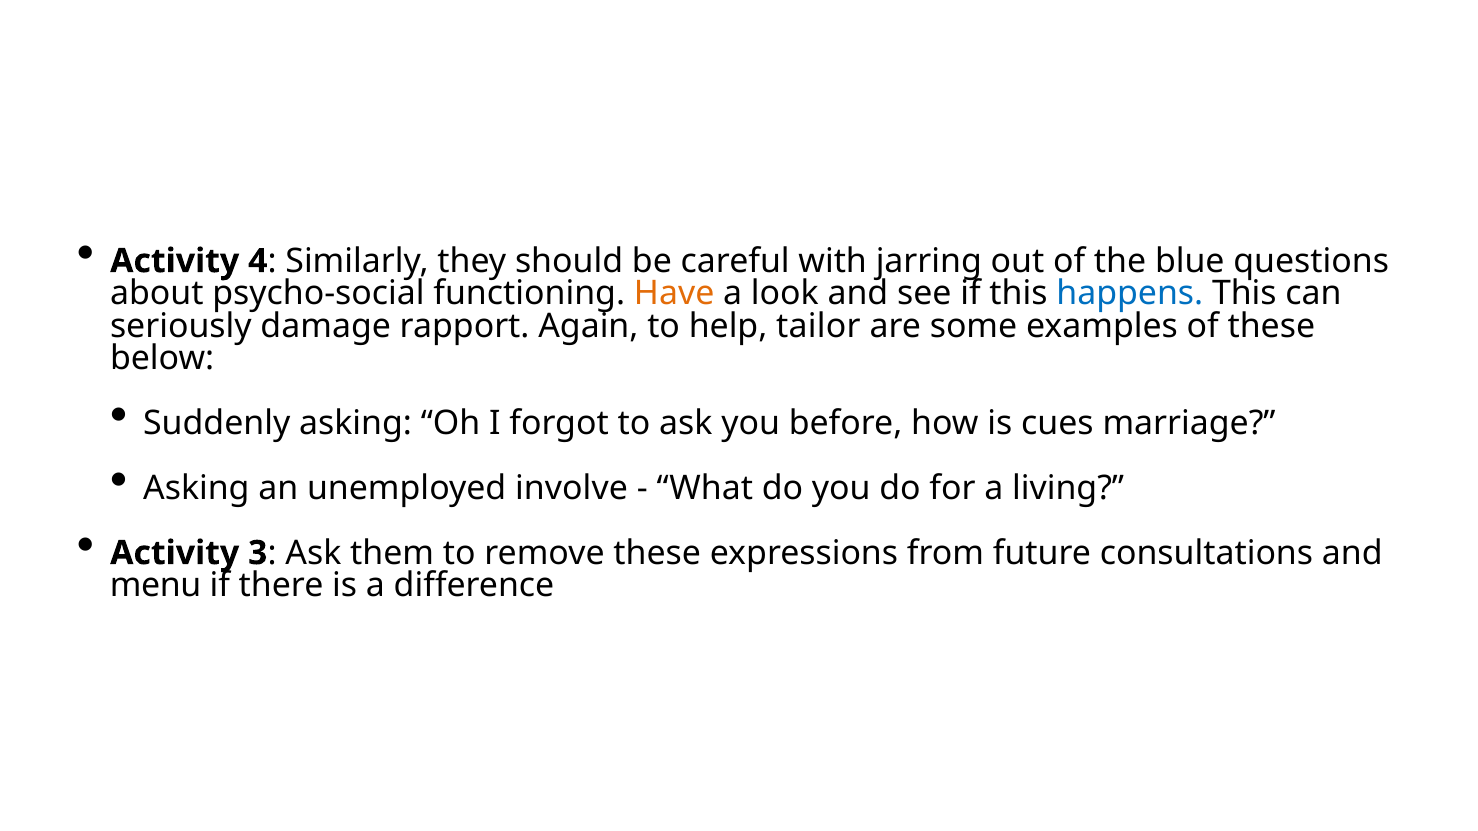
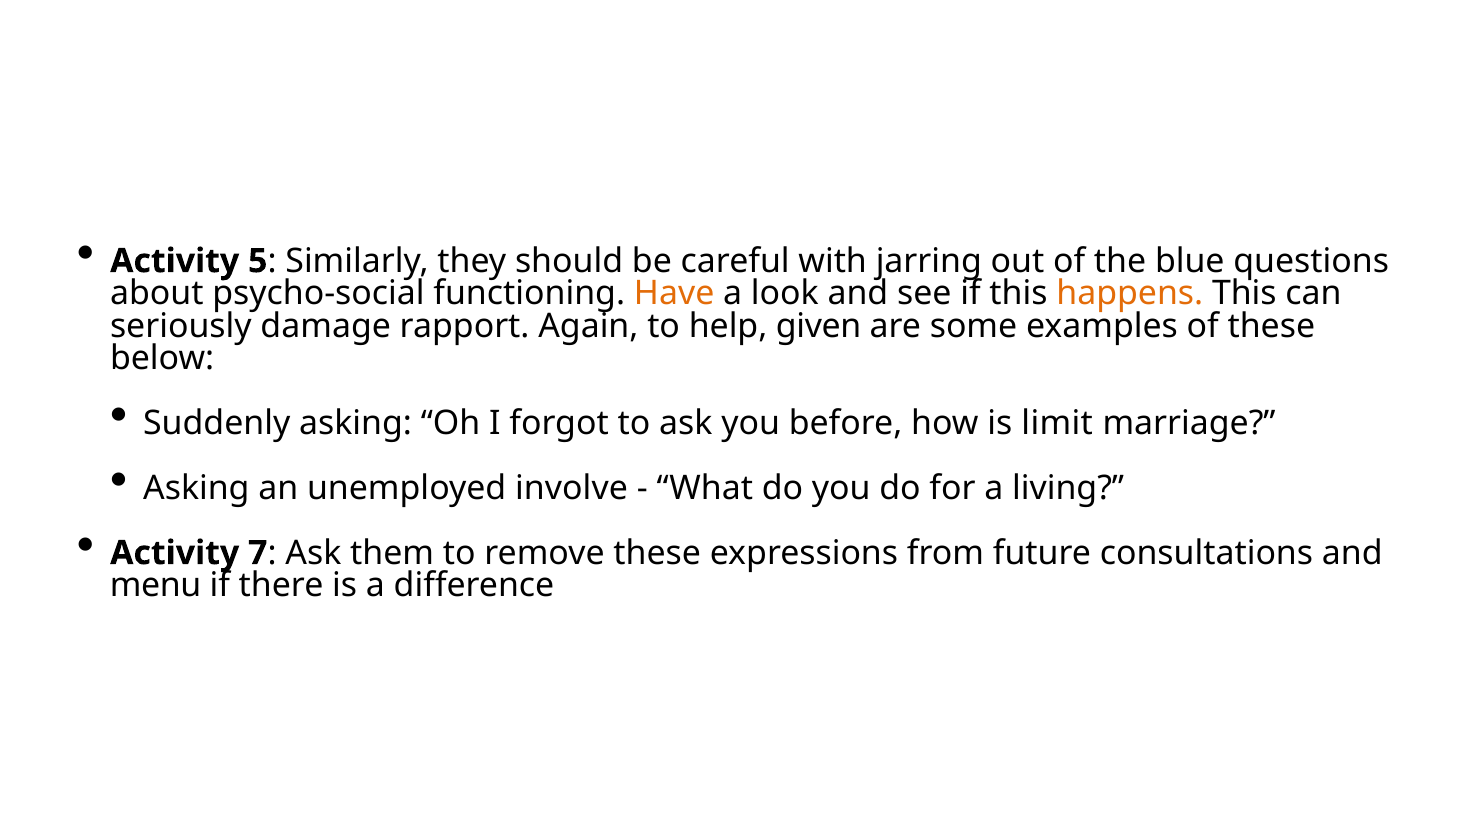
4: 4 -> 5
happens colour: blue -> orange
tailor: tailor -> given
cues: cues -> limit
3: 3 -> 7
